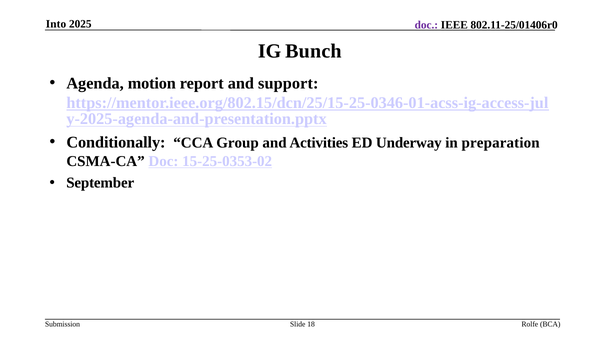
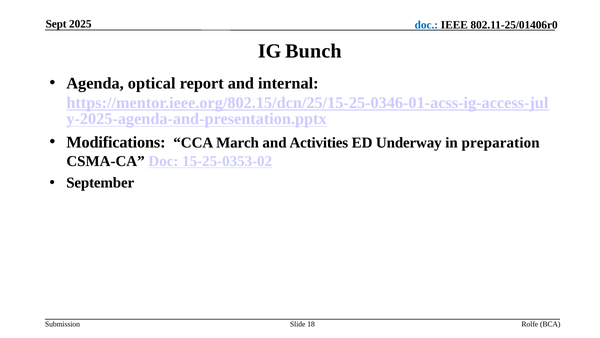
Into: Into -> Sept
doc at (426, 25) colour: purple -> blue
motion: motion -> optical
support: support -> internal
Conditionally: Conditionally -> Modifications
Group: Group -> March
